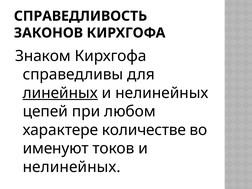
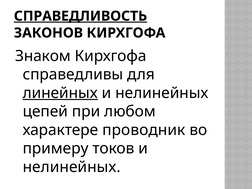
СПРАВЕДЛИВОСТЬ underline: none -> present
количестве: количестве -> проводник
именуют: именуют -> примеру
